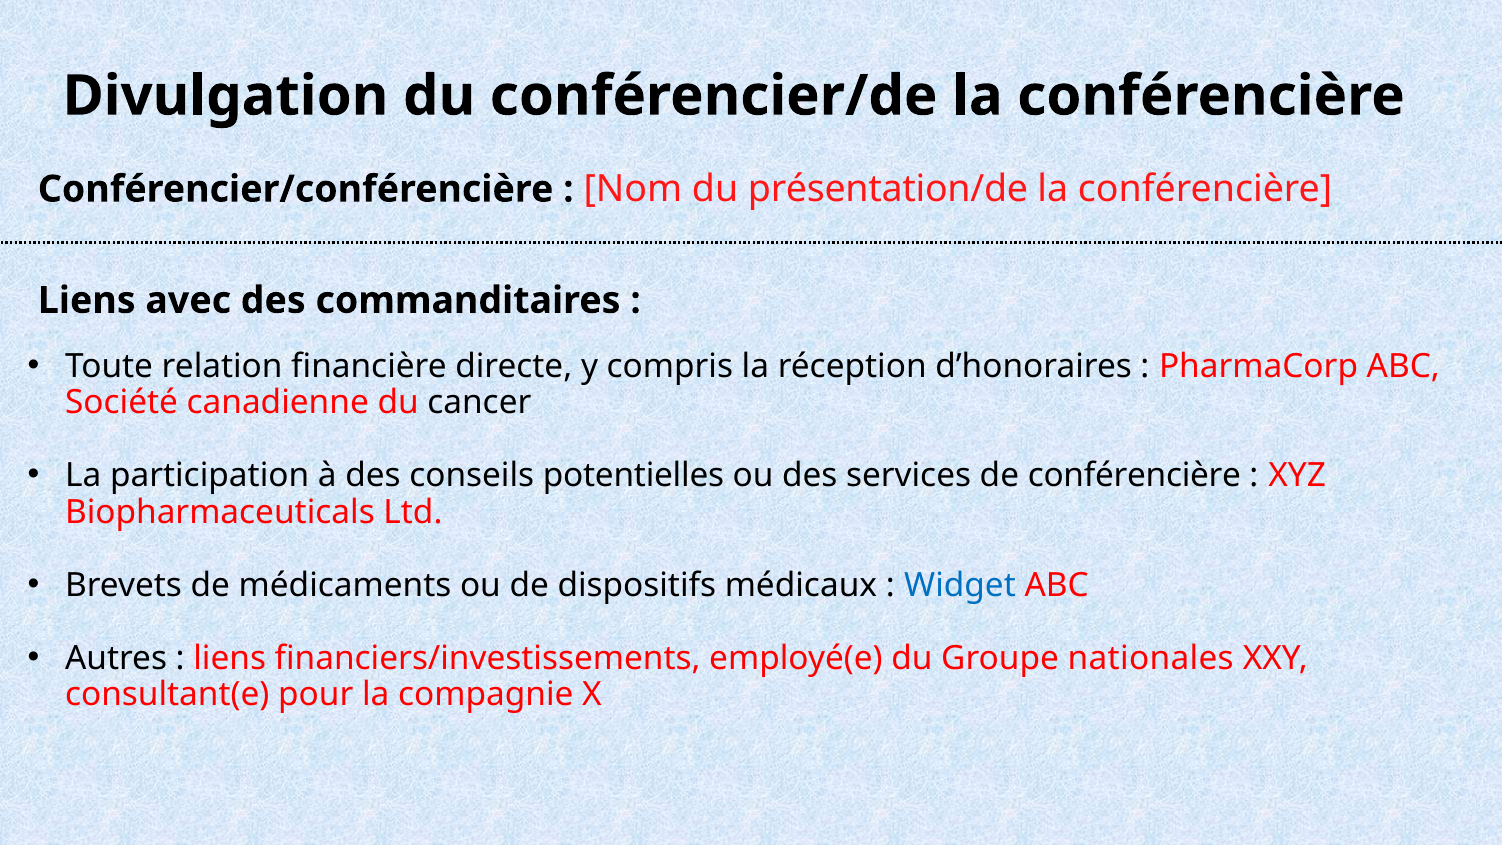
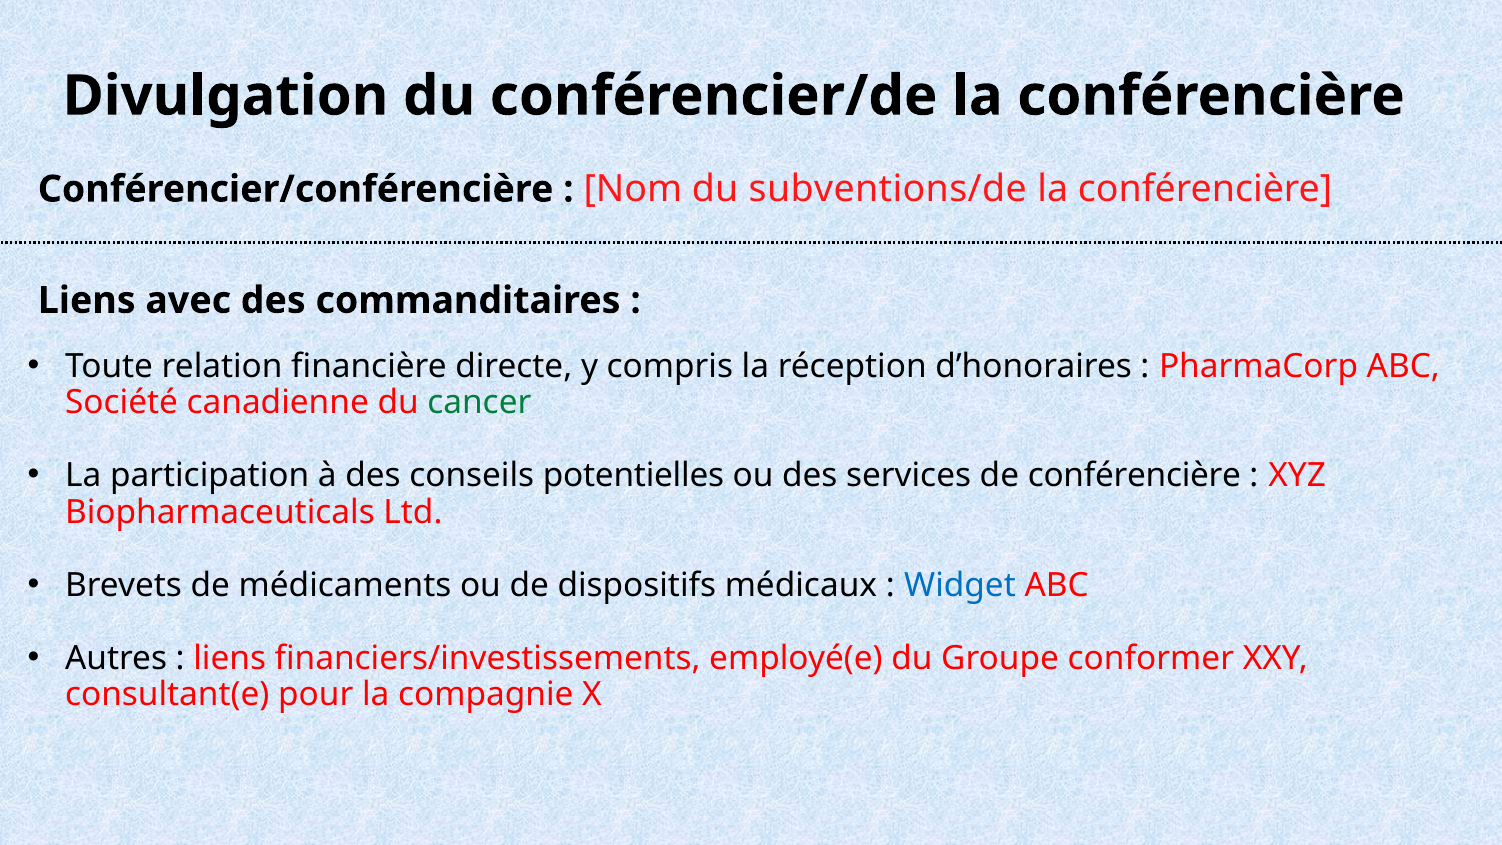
présentation/de: présentation/de -> subventions/de
cancer colour: black -> green
nationales: nationales -> conformer
